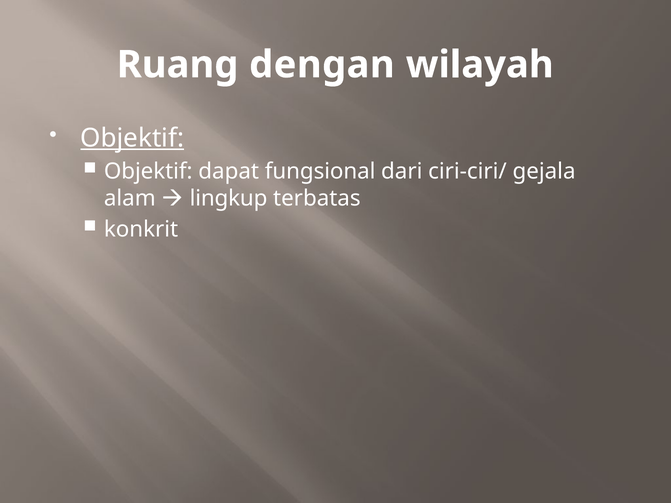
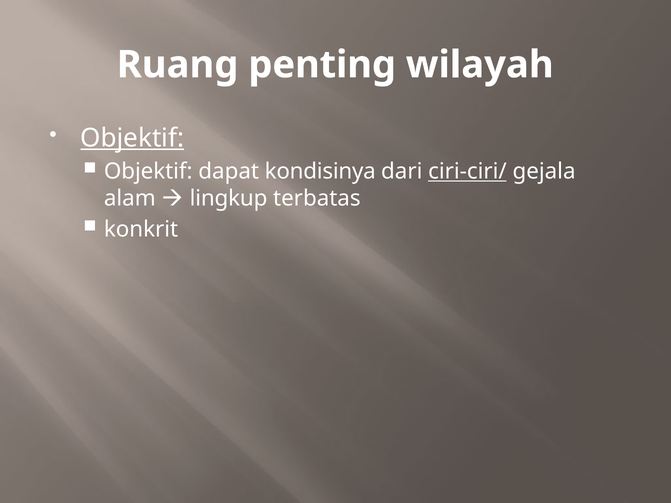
dengan: dengan -> penting
fungsional: fungsional -> kondisinya
ciri-ciri/ underline: none -> present
